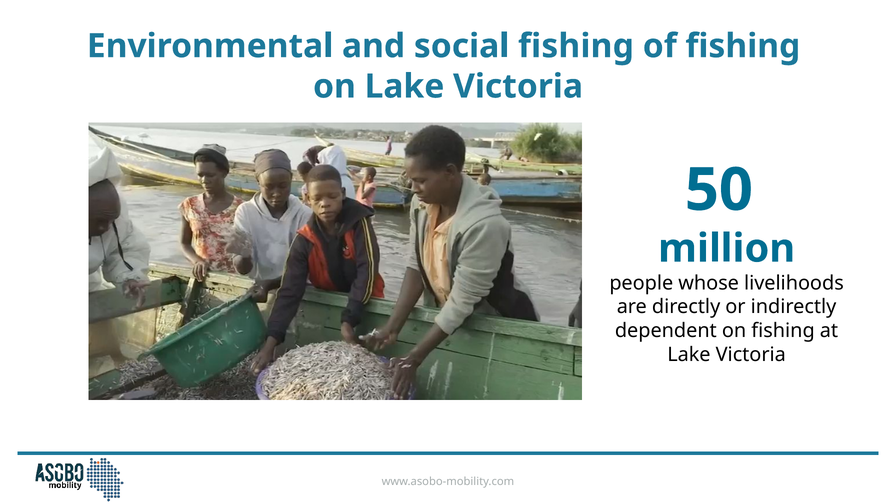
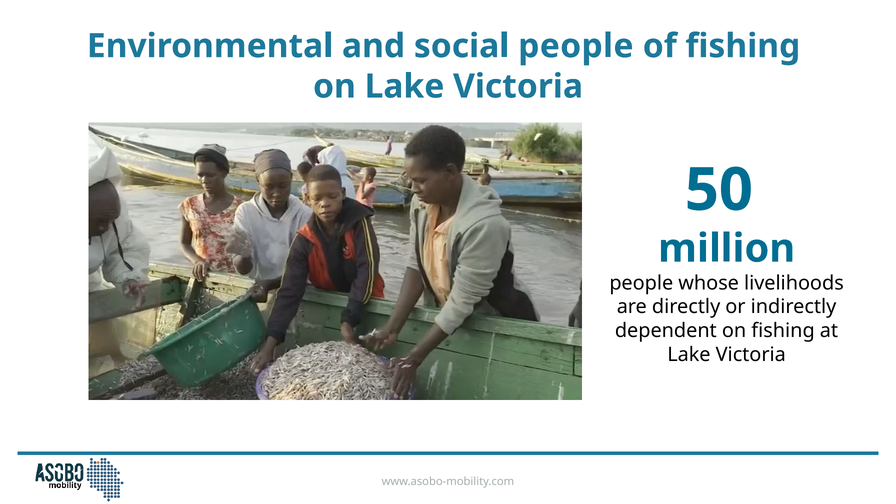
social fishing: fishing -> people
